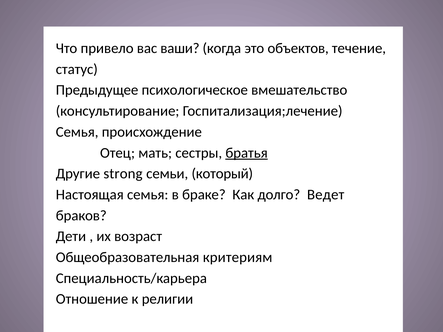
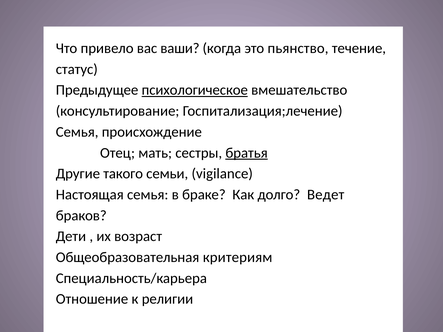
объектов: объектов -> пьянство
психологическое underline: none -> present
strong: strong -> такого
который: который -> vigilance
